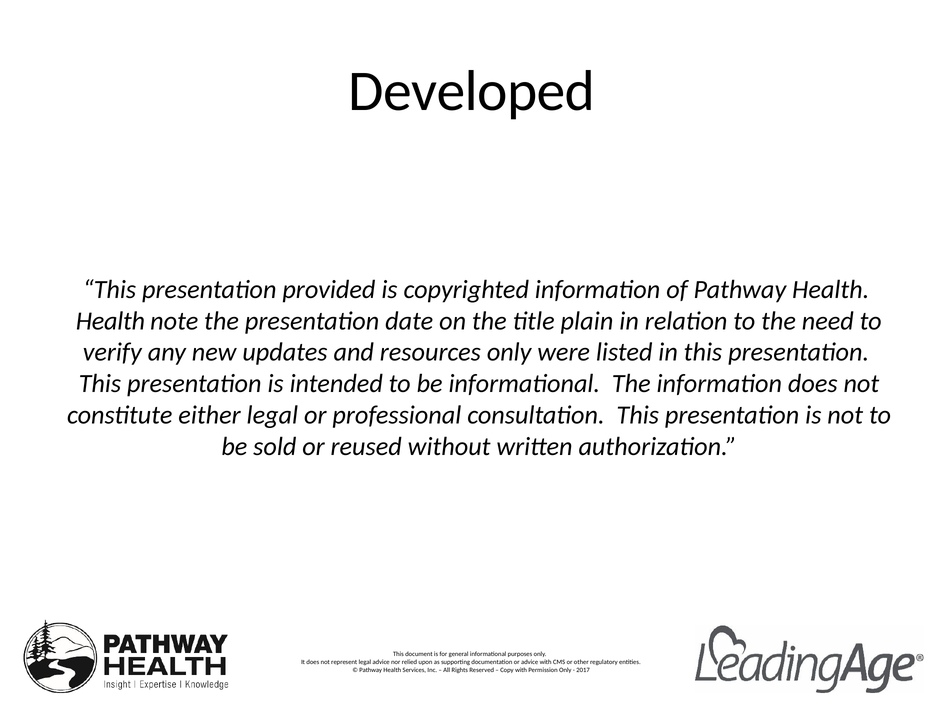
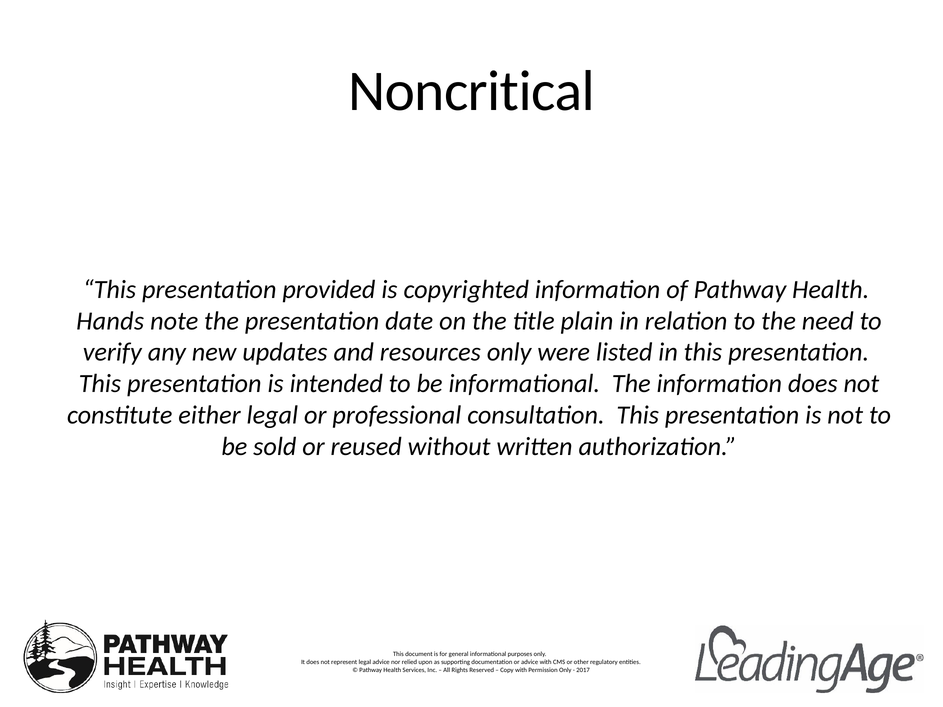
Developed: Developed -> Noncritical
Health at (110, 321): Health -> Hands
